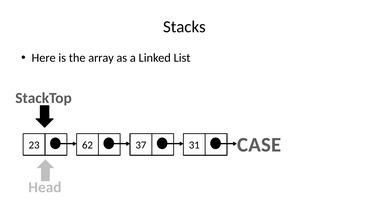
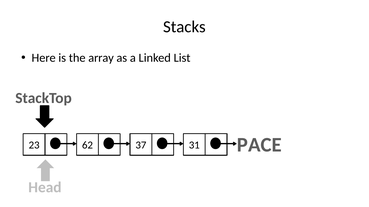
CASE: CASE -> PACE
